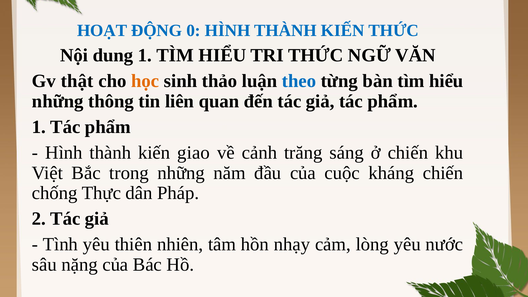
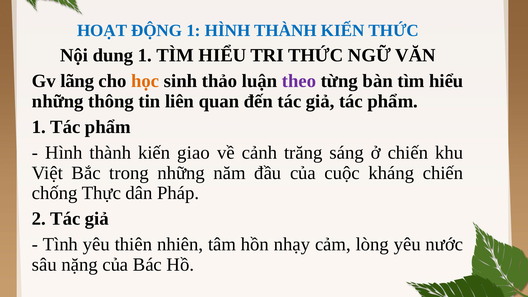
ĐỘNG 0: 0 -> 1
thật: thật -> lãng
theo colour: blue -> purple
